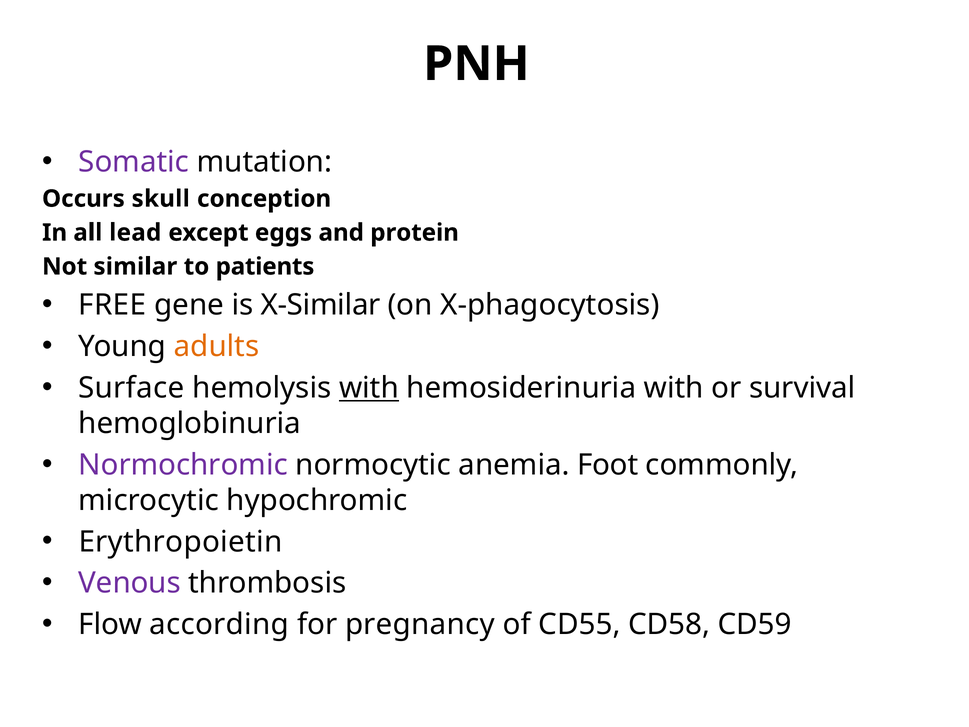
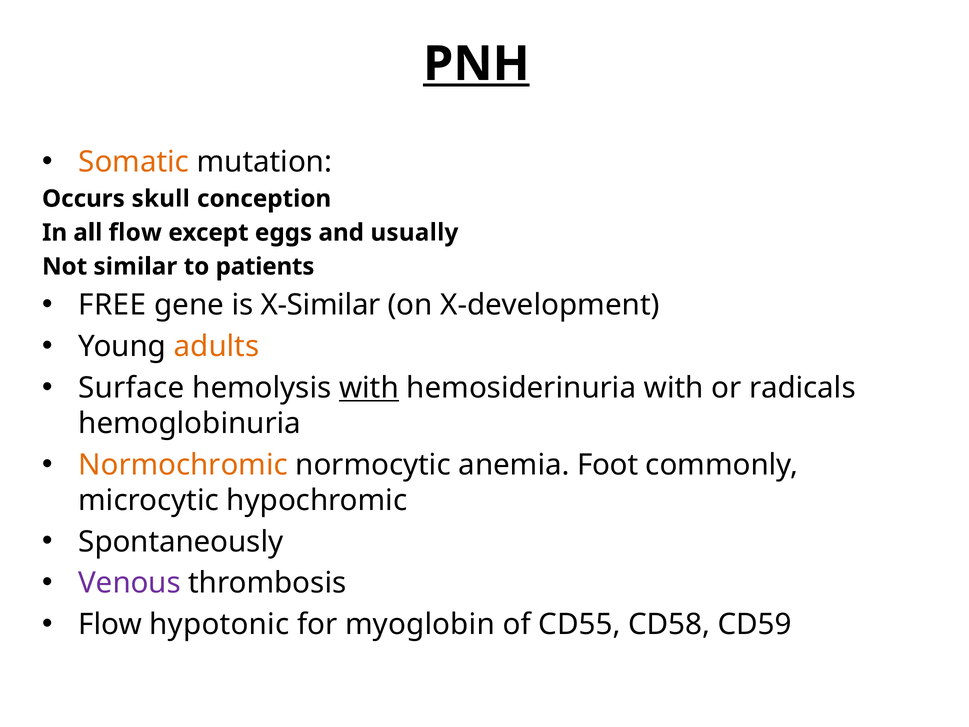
PNH underline: none -> present
Somatic colour: purple -> orange
all lead: lead -> flow
protein: protein -> usually
X-phagocytosis: X-phagocytosis -> X-development
survival: survival -> radicals
Normochromic colour: purple -> orange
Erythropoietin: Erythropoietin -> Spontaneously
according: according -> hypotonic
pregnancy: pregnancy -> myoglobin
